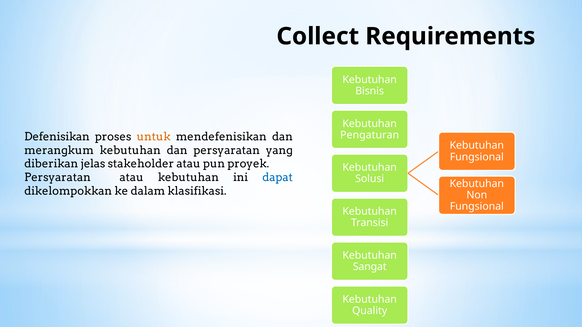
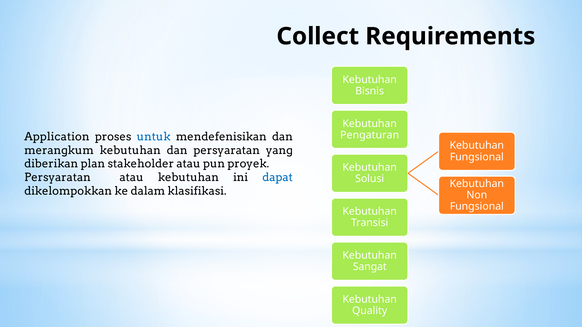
Defenisikan: Defenisikan -> Application
untuk colour: orange -> blue
jelas: jelas -> plan
